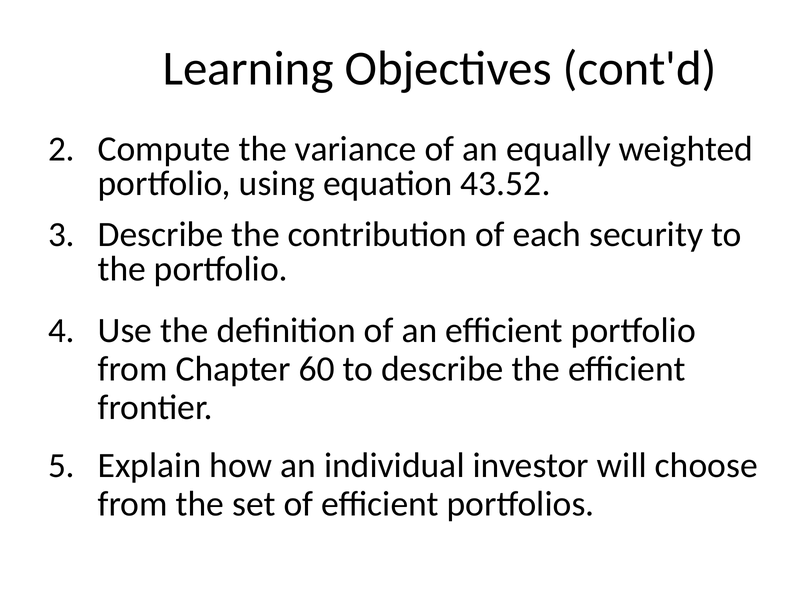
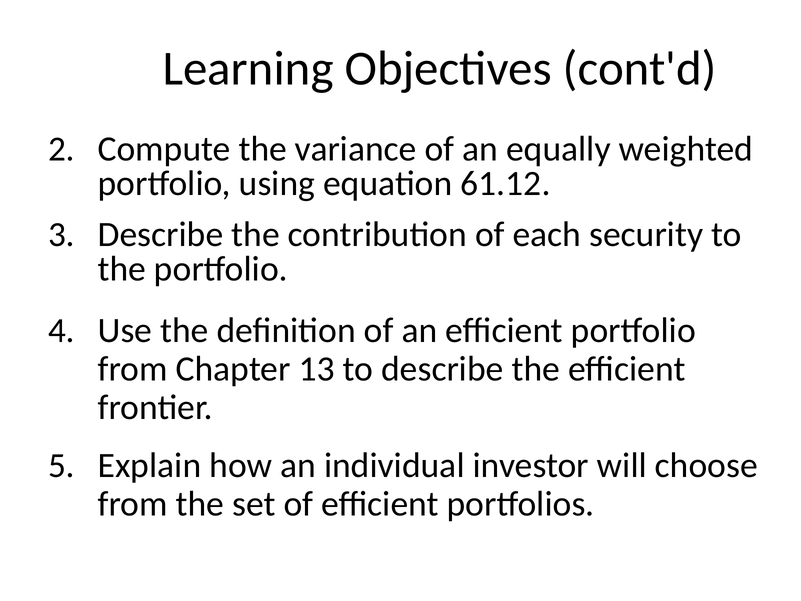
43.52: 43.52 -> 61.12
60: 60 -> 13
